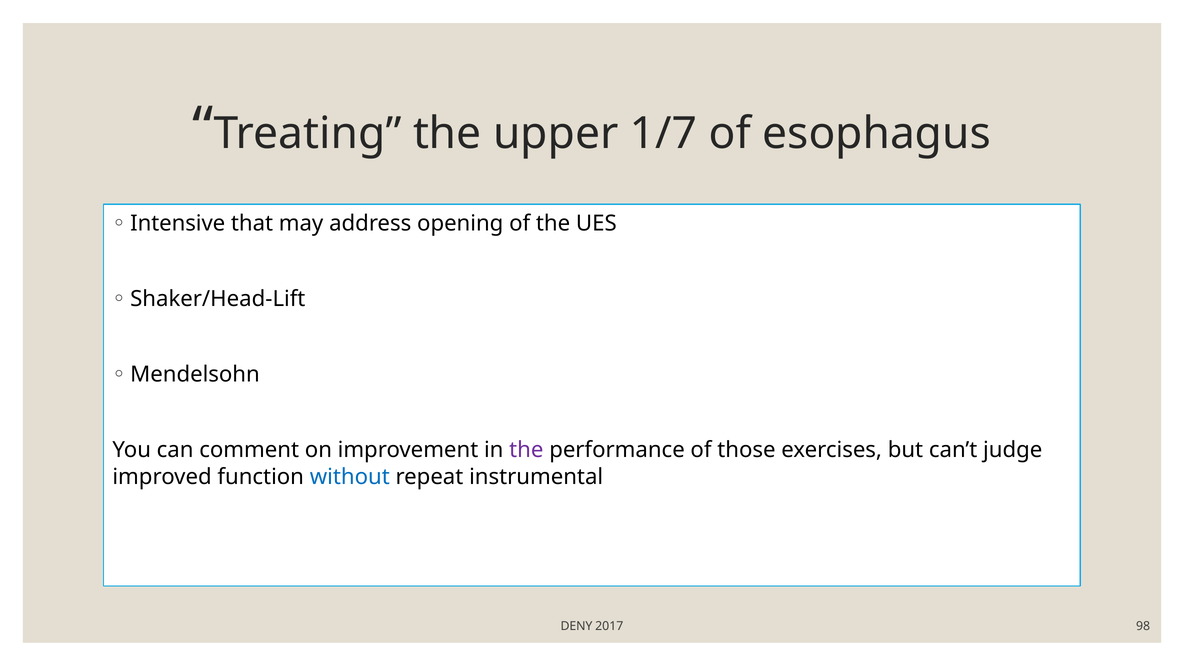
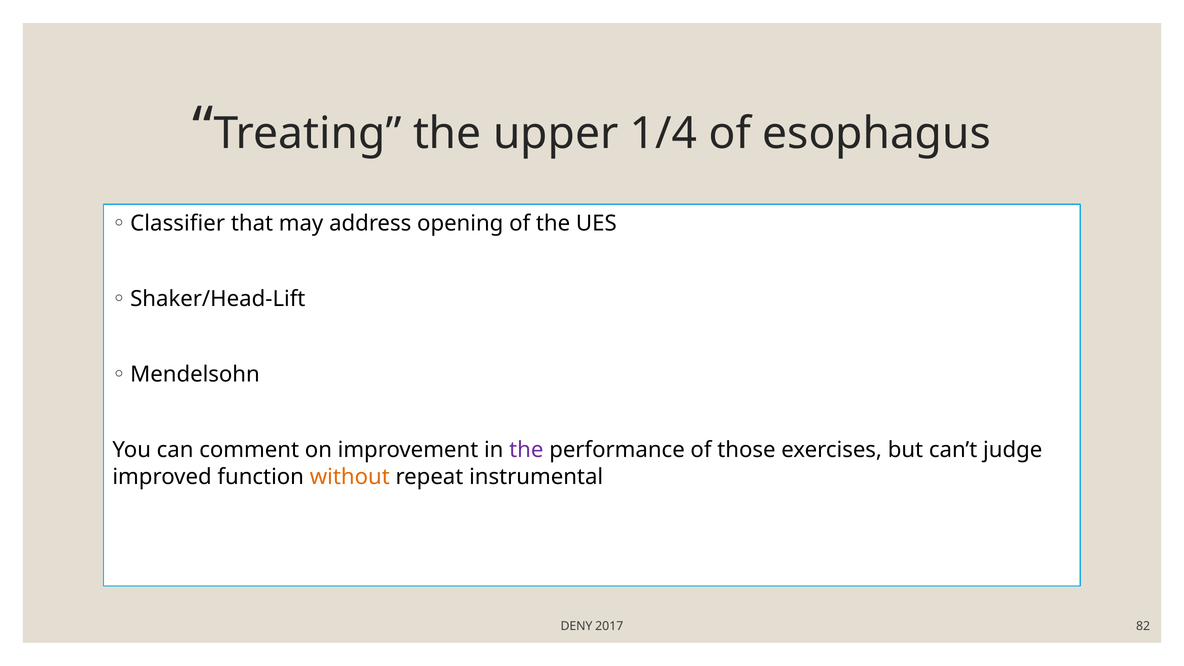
1/7: 1/7 -> 1/4
Intensive: Intensive -> Classifier
without colour: blue -> orange
98: 98 -> 82
